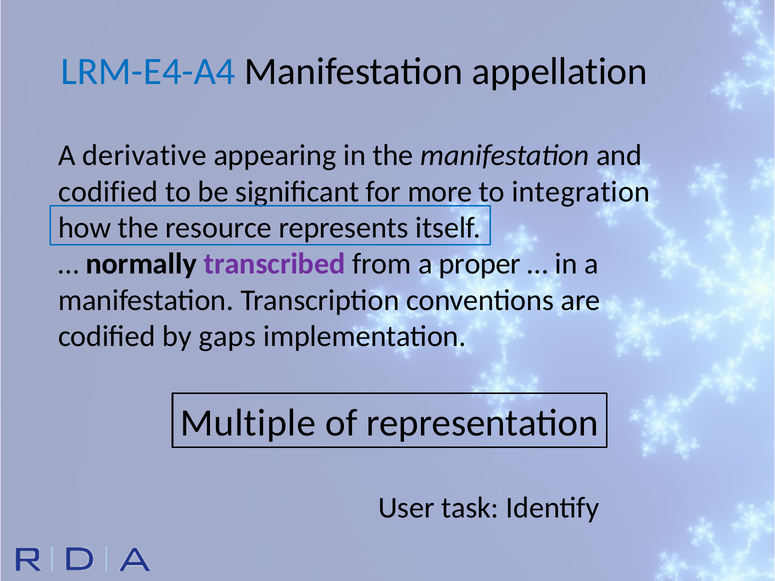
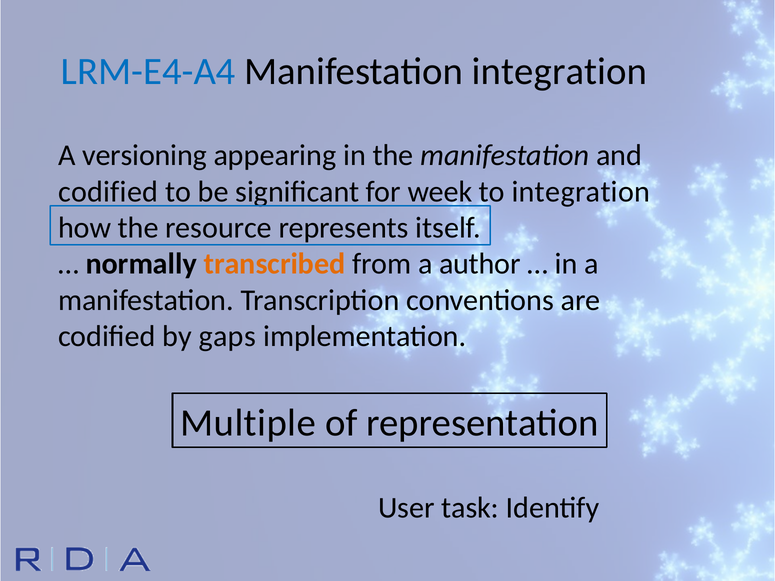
Manifestation appellation: appellation -> integration
derivative: derivative -> versioning
more: more -> week
transcribed colour: purple -> orange
proper: proper -> author
